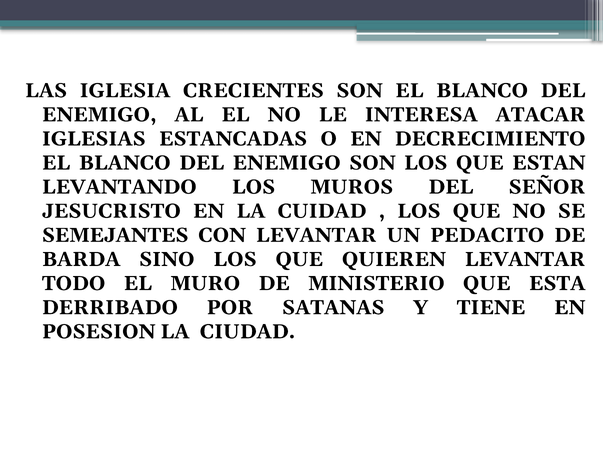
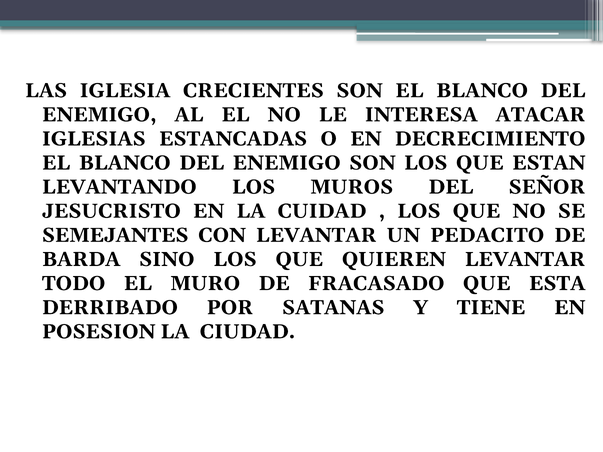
MINISTERIO: MINISTERIO -> FRACASADO
